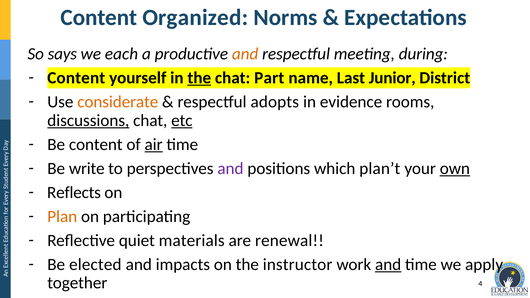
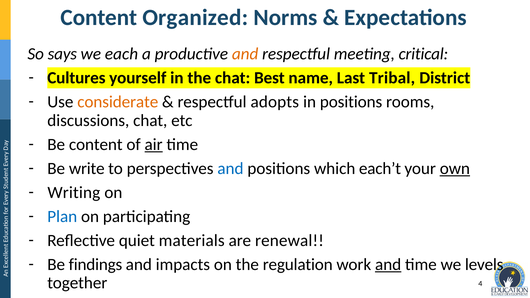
during: during -> critical
Content at (76, 78): Content -> Cultures
the at (199, 78) underline: present -> none
Part: Part -> Best
Junior: Junior -> Tribal
in evidence: evidence -> positions
discussions underline: present -> none
etc underline: present -> none
and at (230, 169) colour: purple -> blue
plan’t: plan’t -> each’t
Reflects: Reflects -> Writing
Plan colour: orange -> blue
elected: elected -> findings
instructor: instructor -> regulation
apply: apply -> levels
